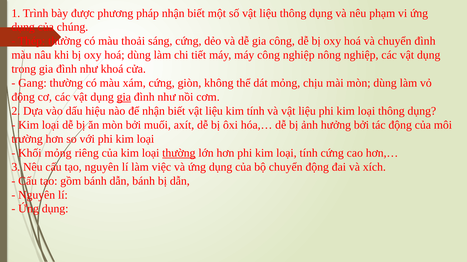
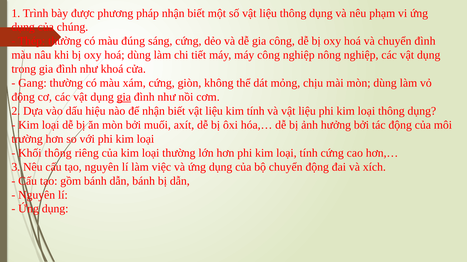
thoải: thoải -> đúng
Khối mỏng: mỏng -> thông
thường at (179, 153) underline: present -> none
